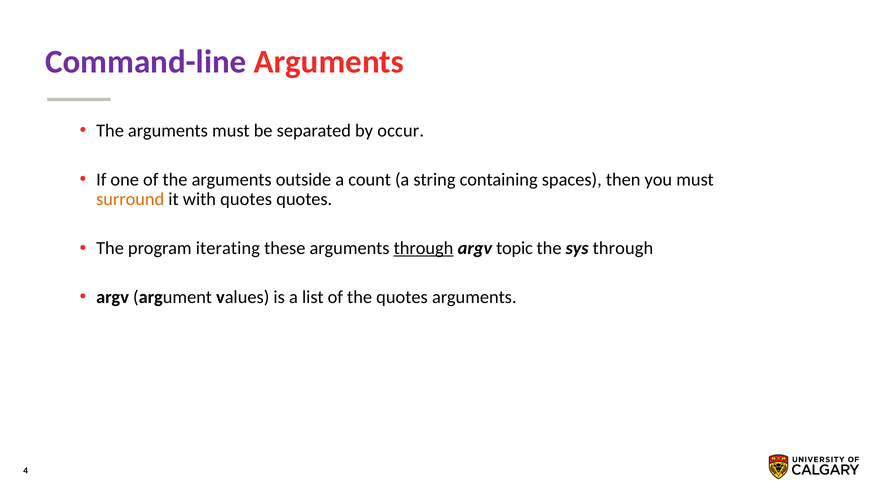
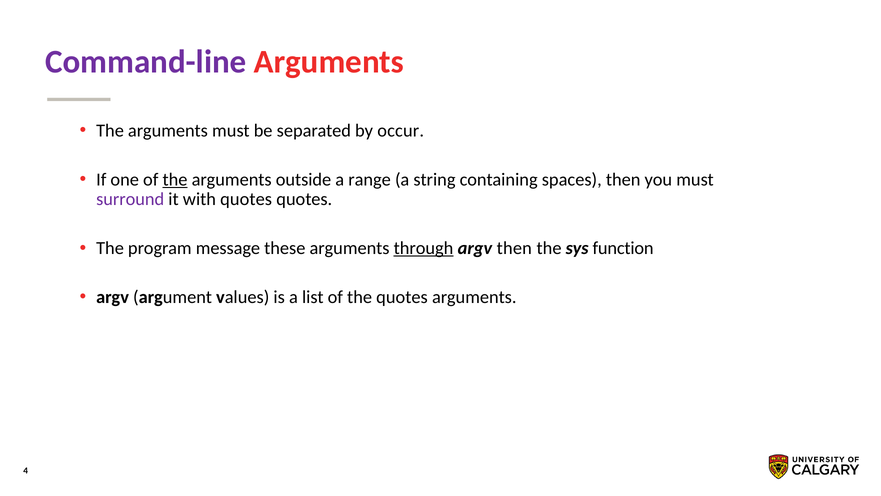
the at (175, 179) underline: none -> present
count: count -> range
surround colour: orange -> purple
iterating: iterating -> message
argv topic: topic -> then
sys through: through -> function
